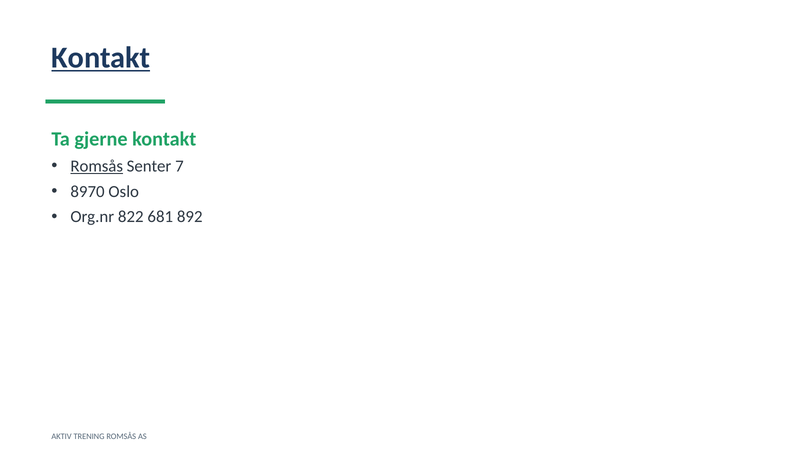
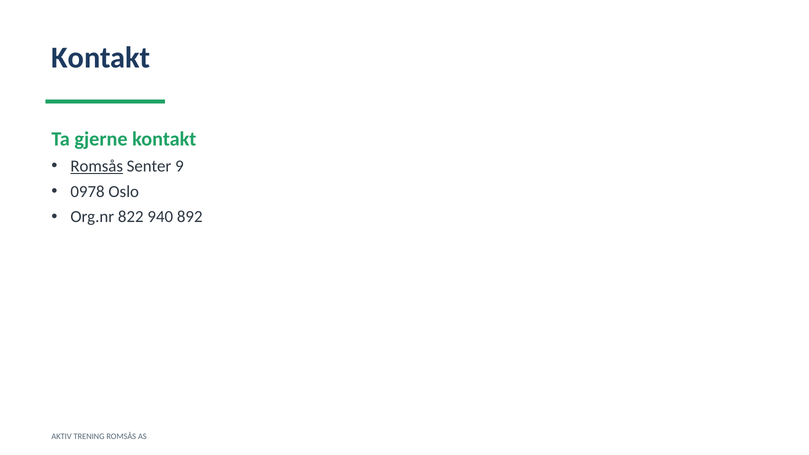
Kontakt at (101, 58) underline: present -> none
7: 7 -> 9
8970: 8970 -> 0978
681: 681 -> 940
